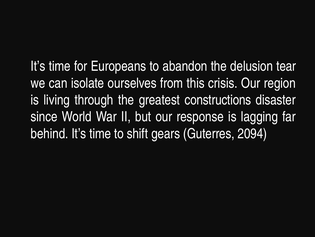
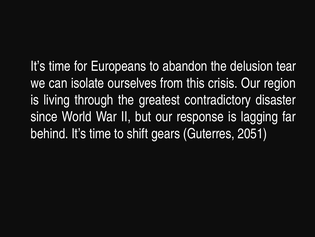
constructions: constructions -> contradictory
2094: 2094 -> 2051
